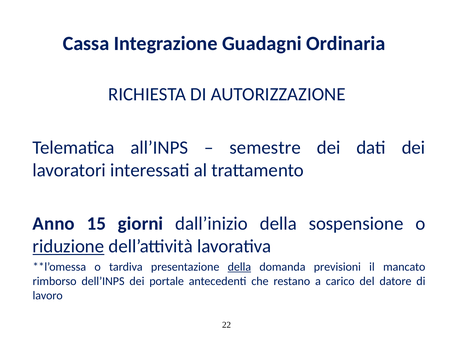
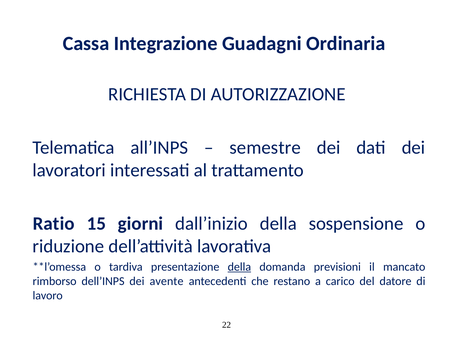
Anno: Anno -> Ratio
riduzione underline: present -> none
portale: portale -> avente
